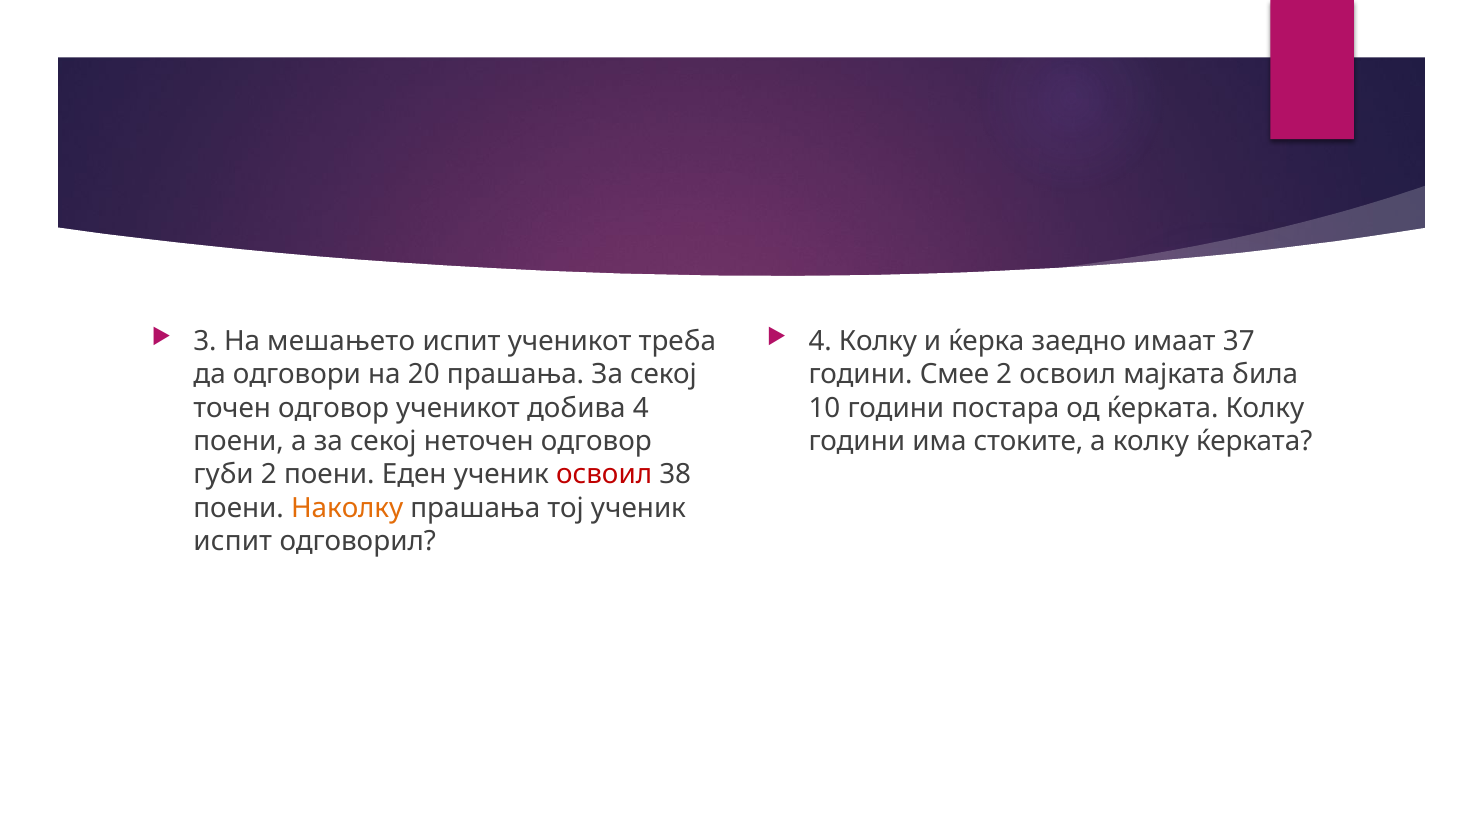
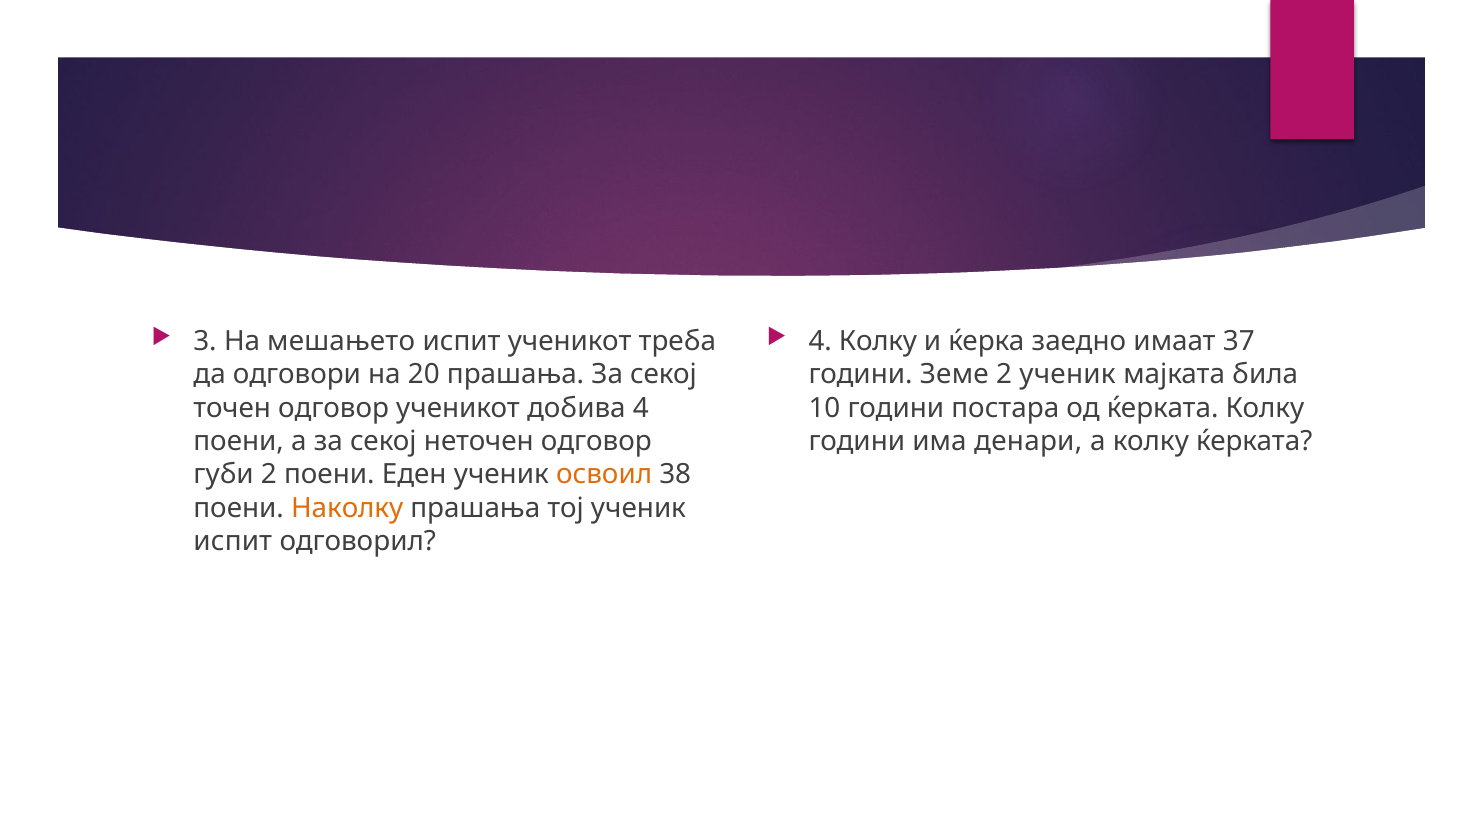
Смее: Смее -> Земе
2 освоил: освоил -> ученик
стоките: стоките -> денари
освоил at (604, 475) colour: red -> orange
